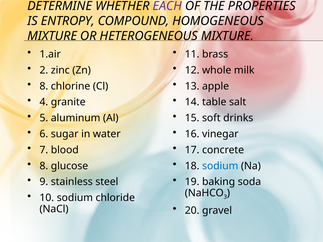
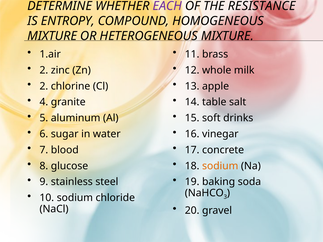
PROPERTIES: PROPERTIES -> RESISTANCE
8 at (44, 86): 8 -> 2
sodium at (220, 166) colour: blue -> orange
